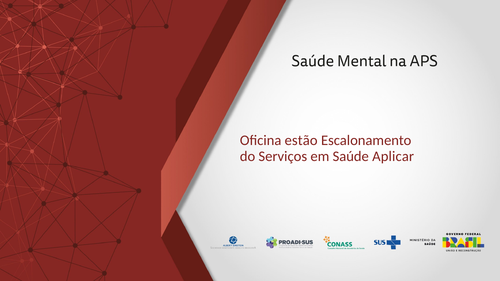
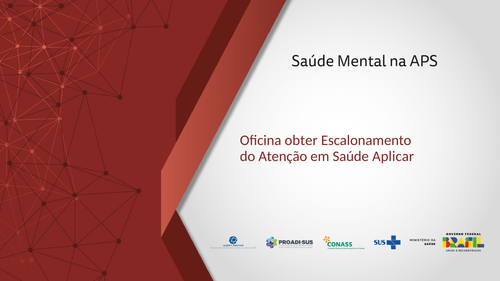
estão: estão -> obter
Serviços: Serviços -> Atenção
